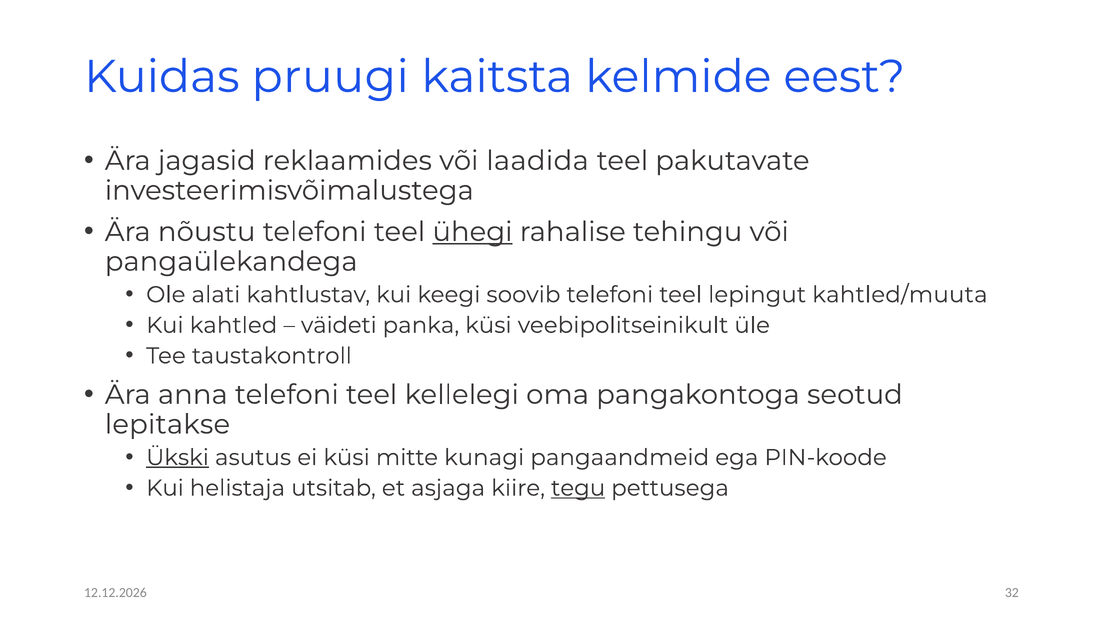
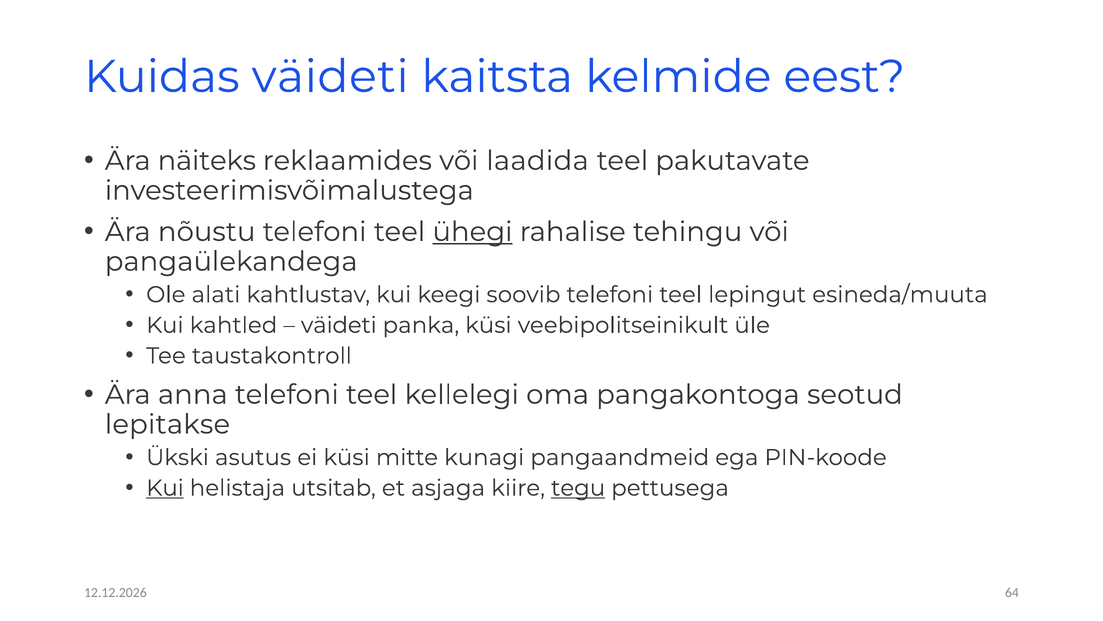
Kuidas pruugi: pruugi -> väideti
jagasid: jagasid -> näiteks
kahtled/muuta: kahtled/muuta -> esineda/muuta
Ükski underline: present -> none
Kui at (165, 488) underline: none -> present
32: 32 -> 64
